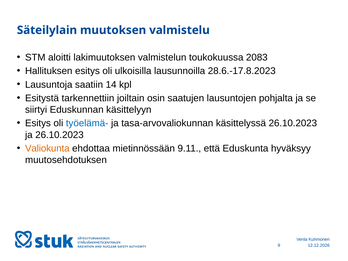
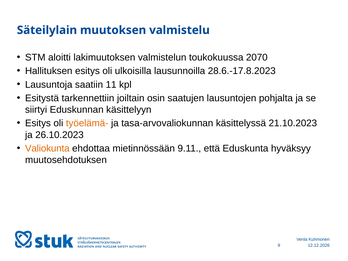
2083: 2083 -> 2070
14: 14 -> 11
työelämä- colour: blue -> orange
käsittelyssä 26.10.2023: 26.10.2023 -> 21.10.2023
